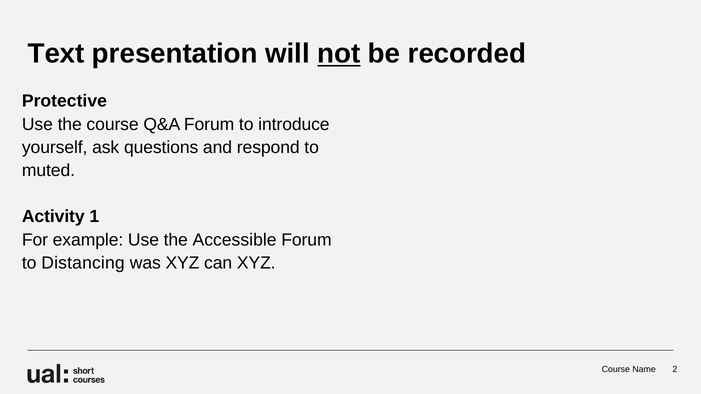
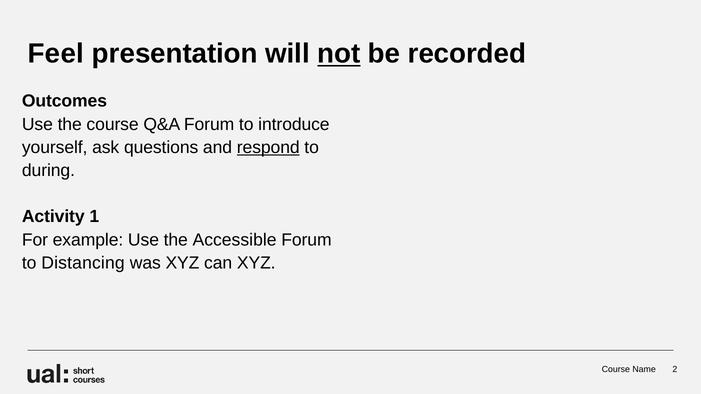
Text: Text -> Feel
Protective: Protective -> Outcomes
respond underline: none -> present
muted: muted -> during
